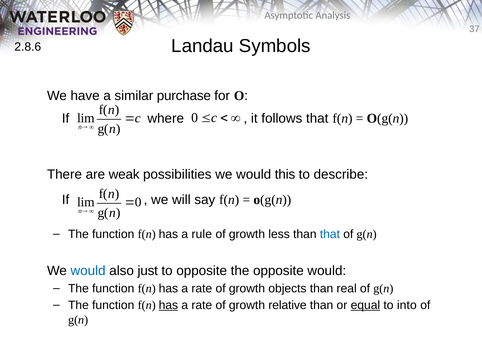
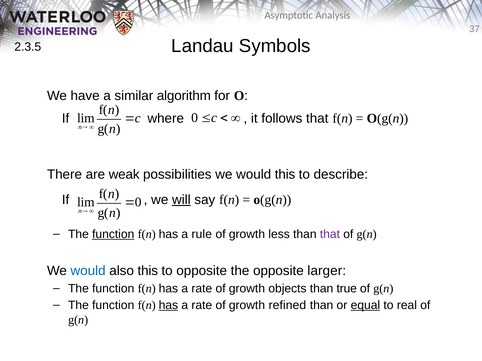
2.8.6: 2.8.6 -> 2.3.5
purchase: purchase -> algorithm
will underline: none -> present
function at (113, 234) underline: none -> present
that at (330, 234) colour: blue -> purple
also just: just -> this
opposite would: would -> larger
real: real -> true
relative: relative -> refined
into: into -> real
